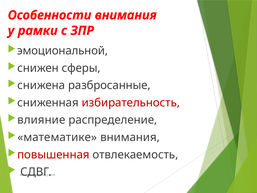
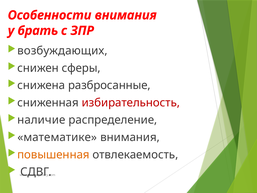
рамки: рамки -> брать
эмоциональной: эмоциональной -> возбуждающих
влияние: влияние -> наличие
повышенная colour: red -> orange
